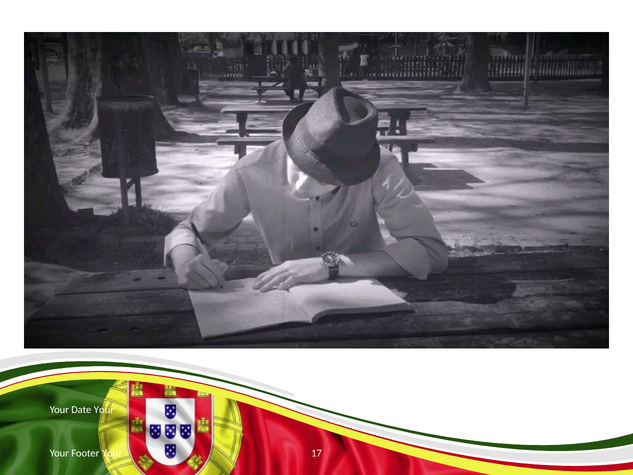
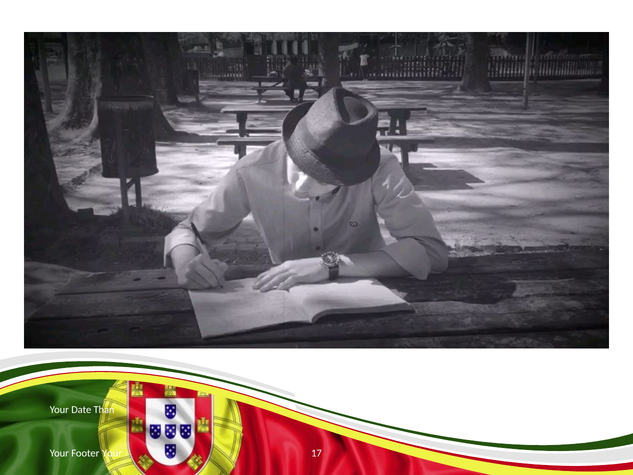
Date Your: Your -> Than
